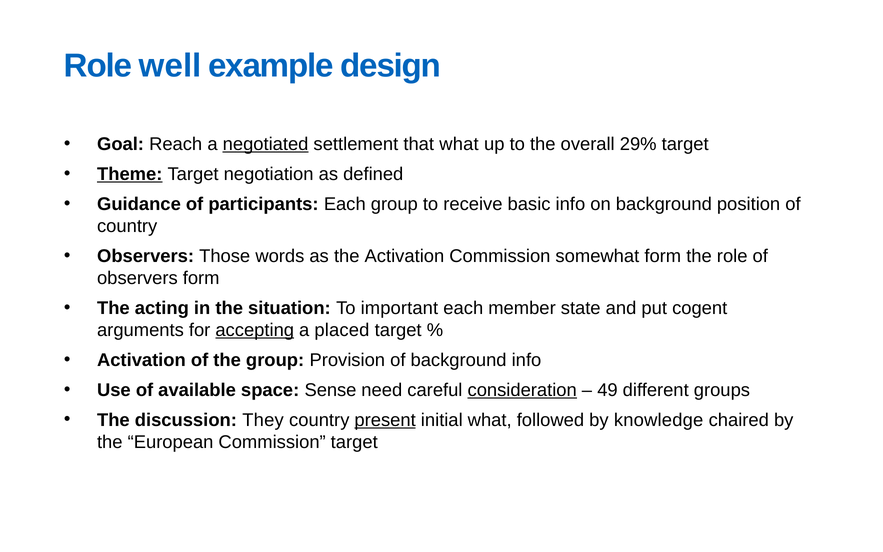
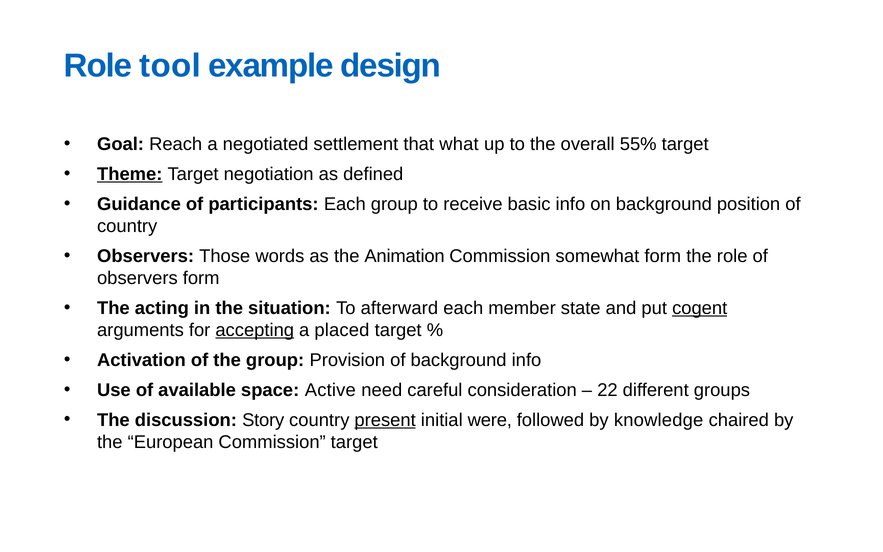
well: well -> tool
negotiated underline: present -> none
29%: 29% -> 55%
the Activation: Activation -> Animation
important: important -> afterward
cogent underline: none -> present
Sense: Sense -> Active
consideration underline: present -> none
49: 49 -> 22
They: They -> Story
initial what: what -> were
